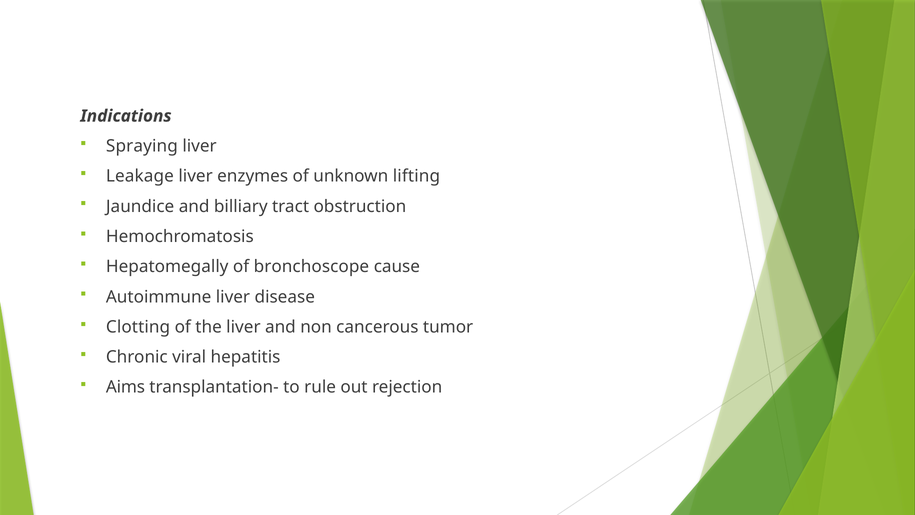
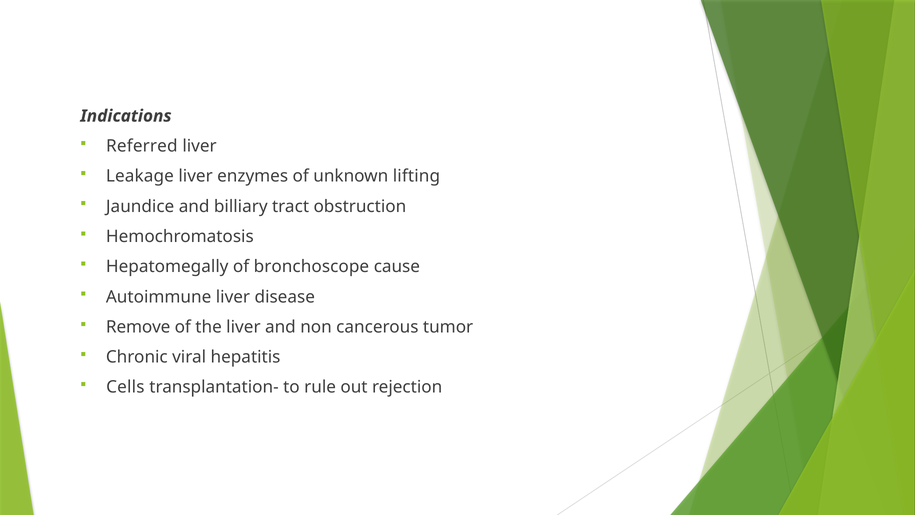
Spraying: Spraying -> Referred
Clotting: Clotting -> Remove
Aims: Aims -> Cells
